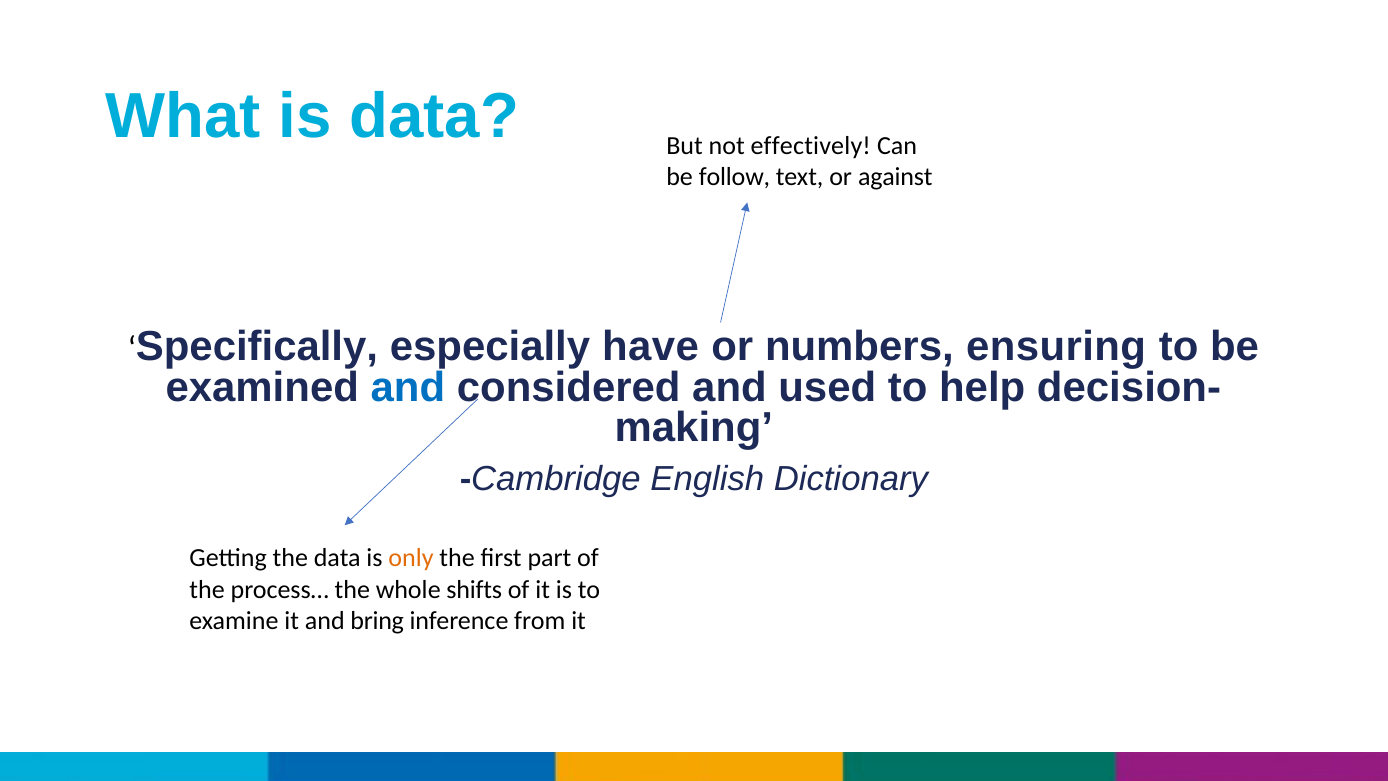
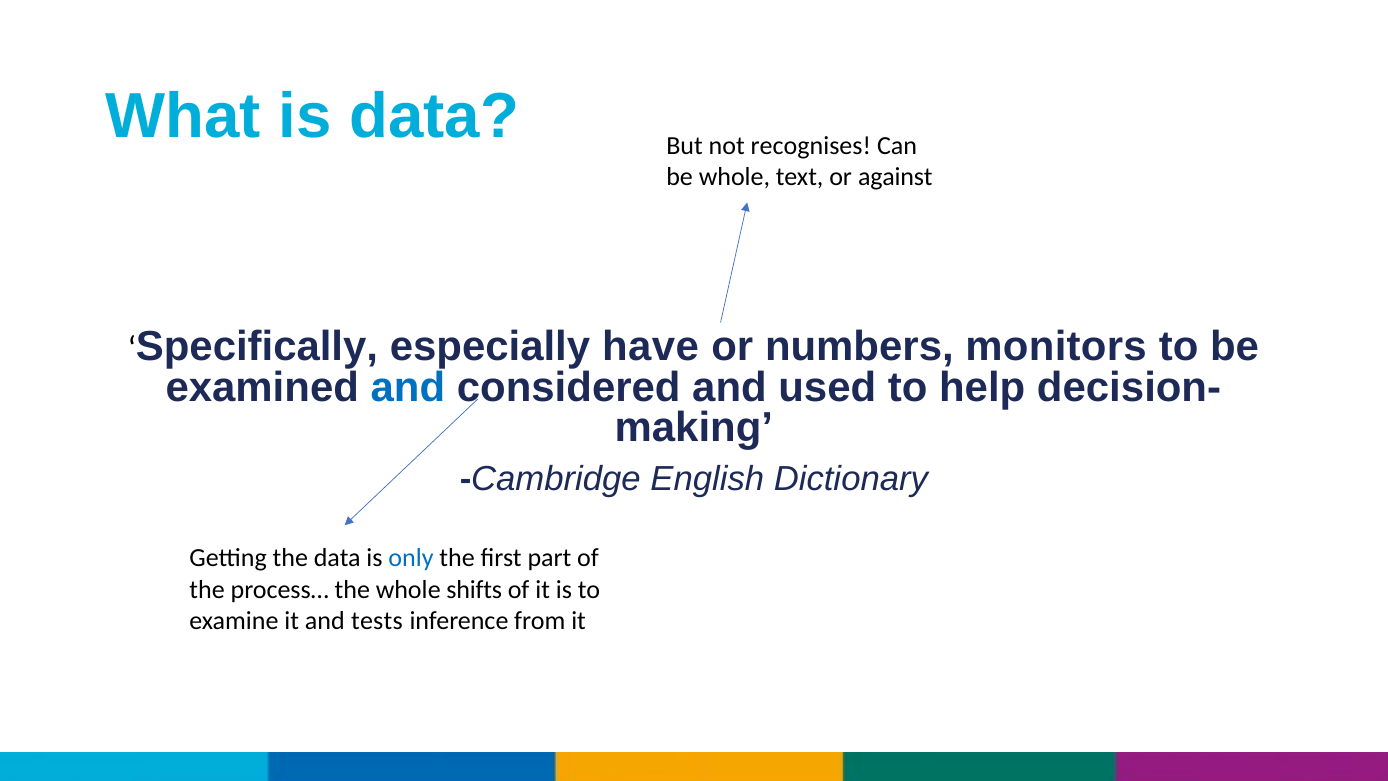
effectively: effectively -> recognises
be follow: follow -> whole
ensuring: ensuring -> monitors
only colour: orange -> blue
bring: bring -> tests
